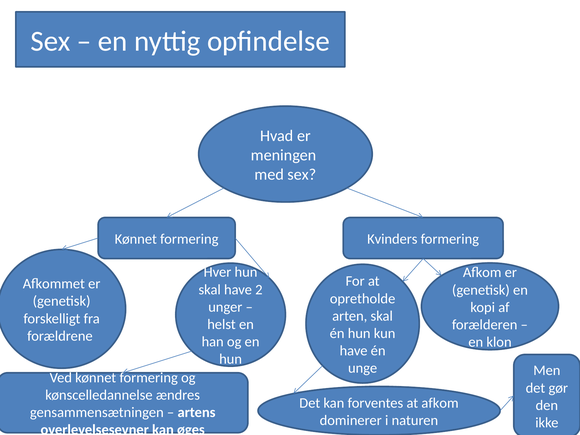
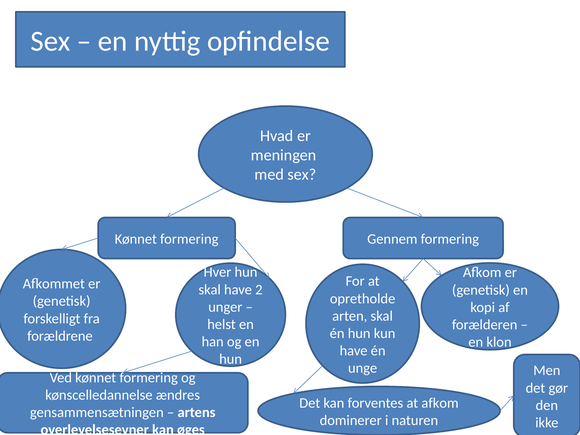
Kvinders: Kvinders -> Gennem
